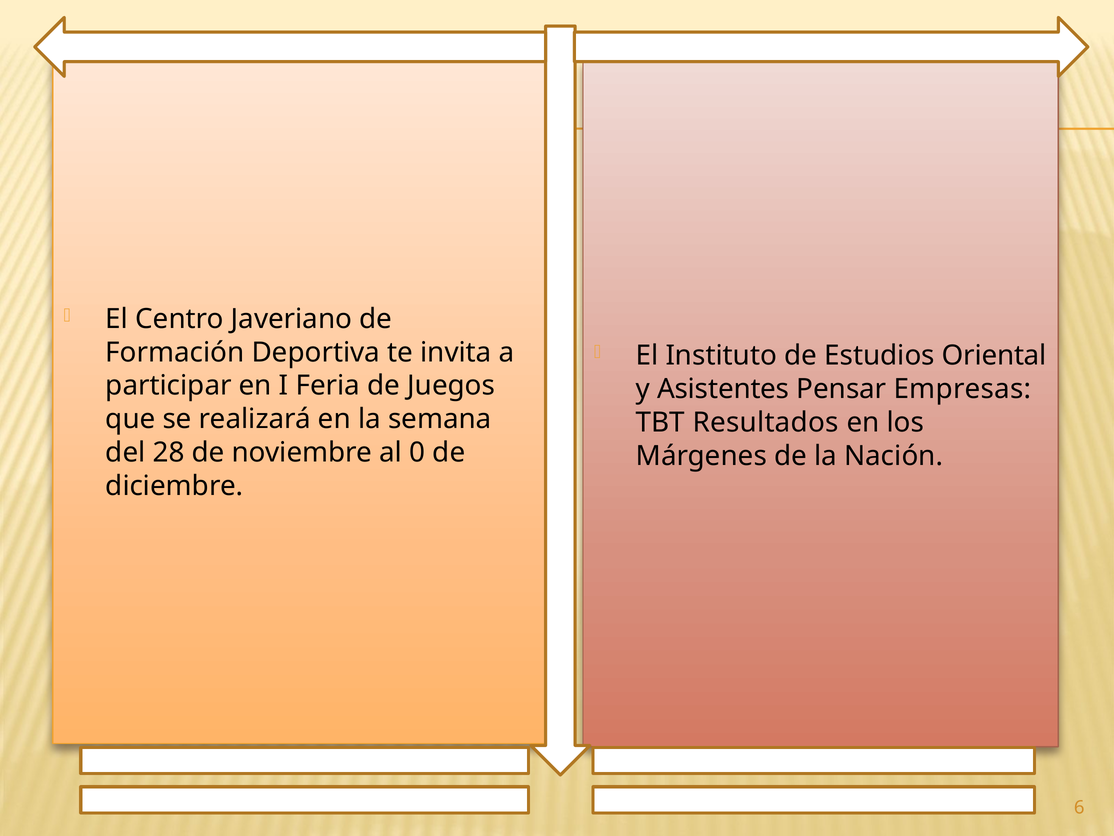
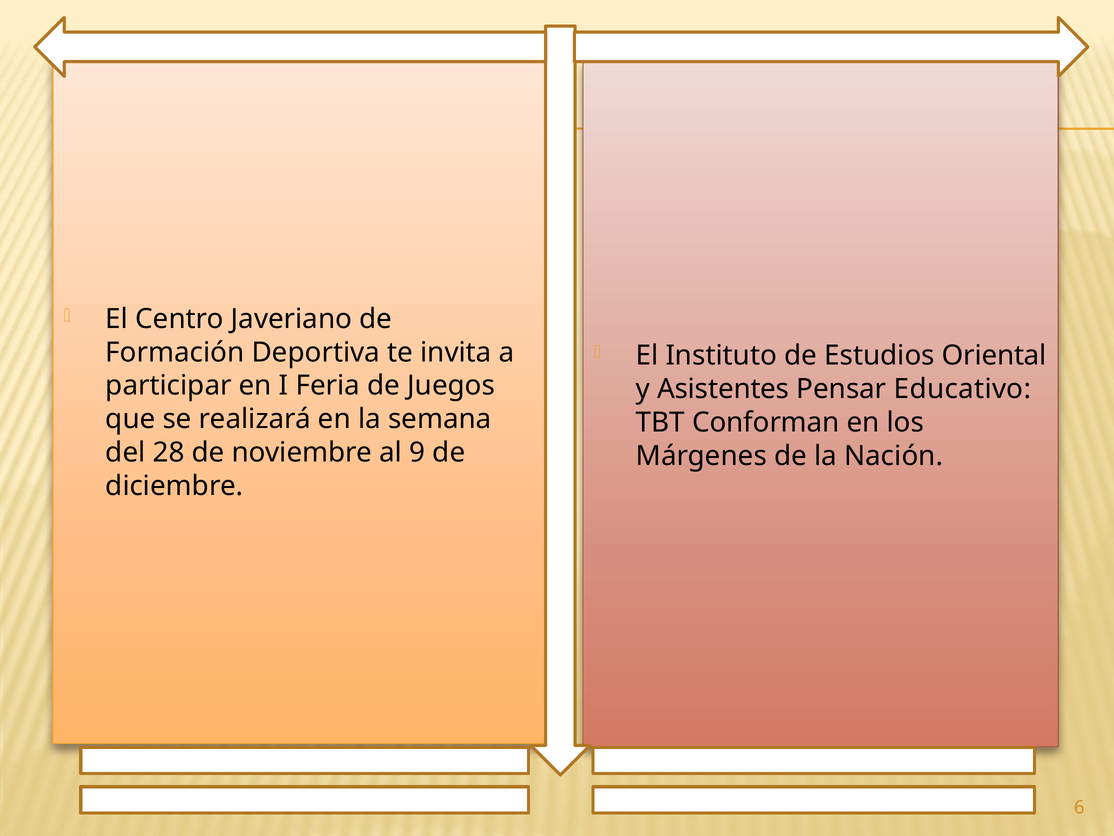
Empresas: Empresas -> Educativo
Resultados: Resultados -> Conforman
0: 0 -> 9
